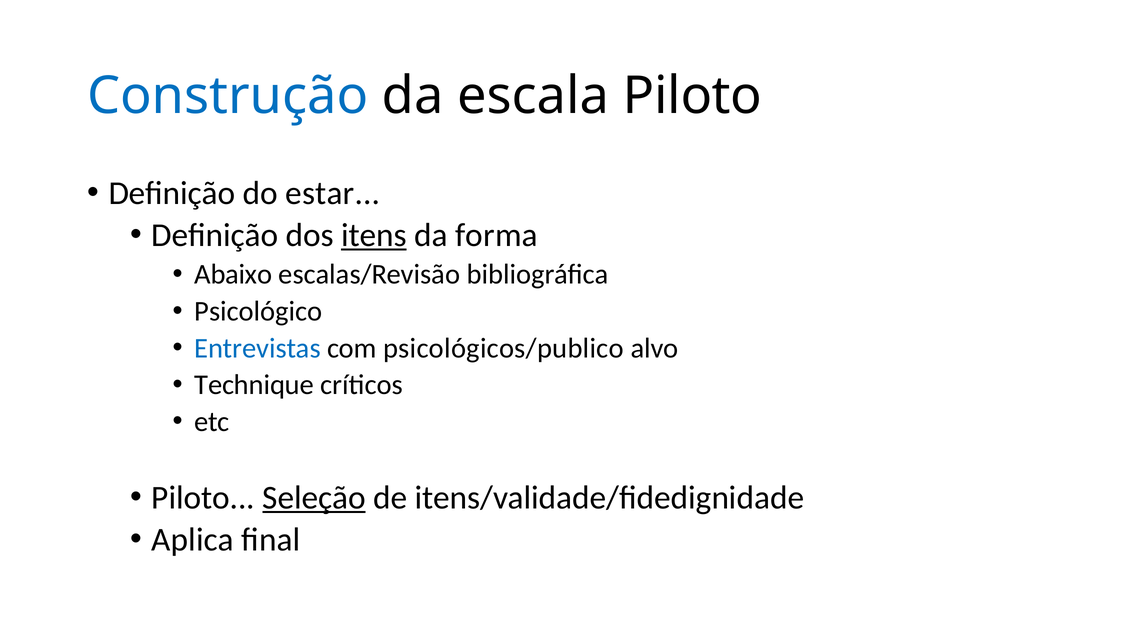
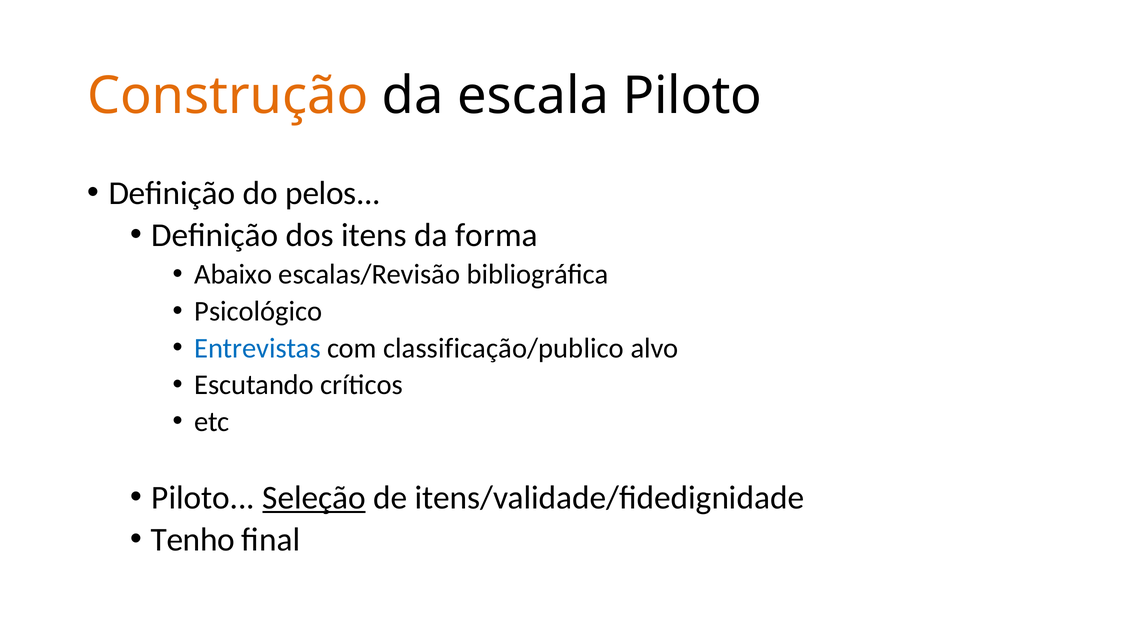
Construção colour: blue -> orange
estar: estar -> pelos
itens underline: present -> none
psicológicos/publico: psicológicos/publico -> classificação/publico
Technique: Technique -> Escutando
Aplica: Aplica -> Tenho
